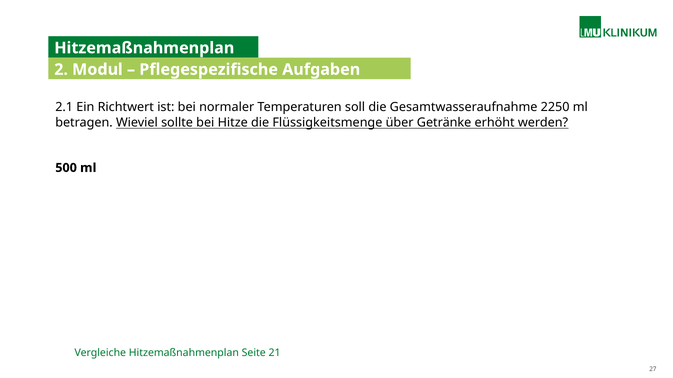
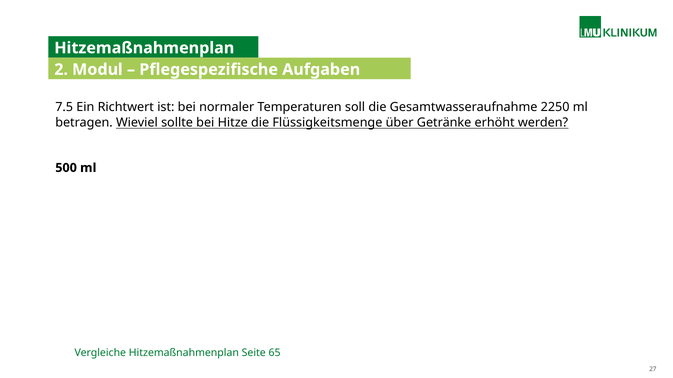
2.1: 2.1 -> 7.5
21: 21 -> 65
